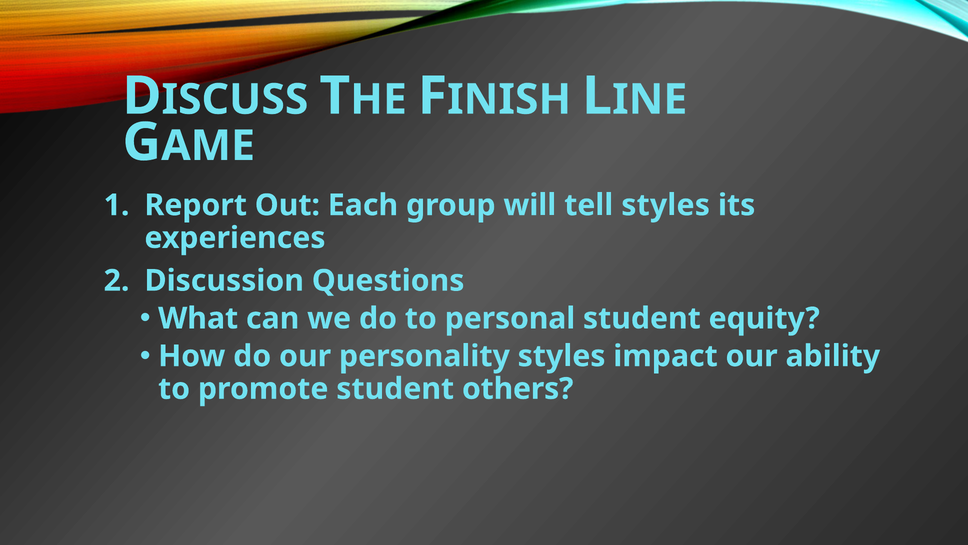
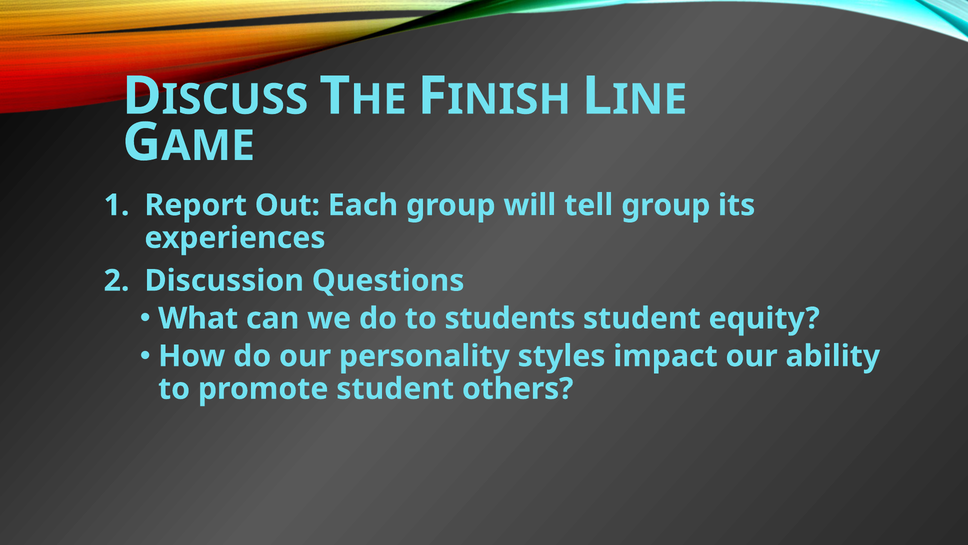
tell styles: styles -> group
personal: personal -> students
